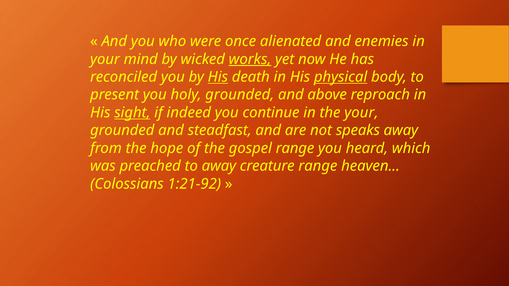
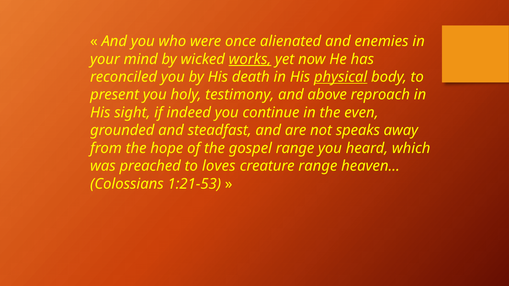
His at (218, 77) underline: present -> none
holy grounded: grounded -> testimony
sight underline: present -> none
the your: your -> even
to away: away -> loves
1:21-92: 1:21-92 -> 1:21-53
